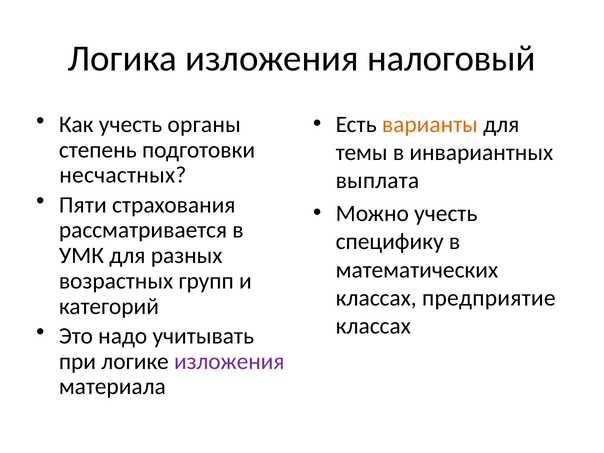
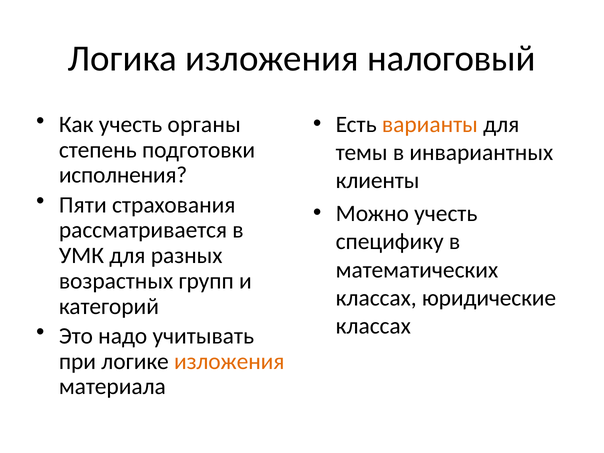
несчастных: несчастных -> исполнения
выплата: выплата -> клиенты
предприятие: предприятие -> юридические
изложения at (229, 361) colour: purple -> orange
